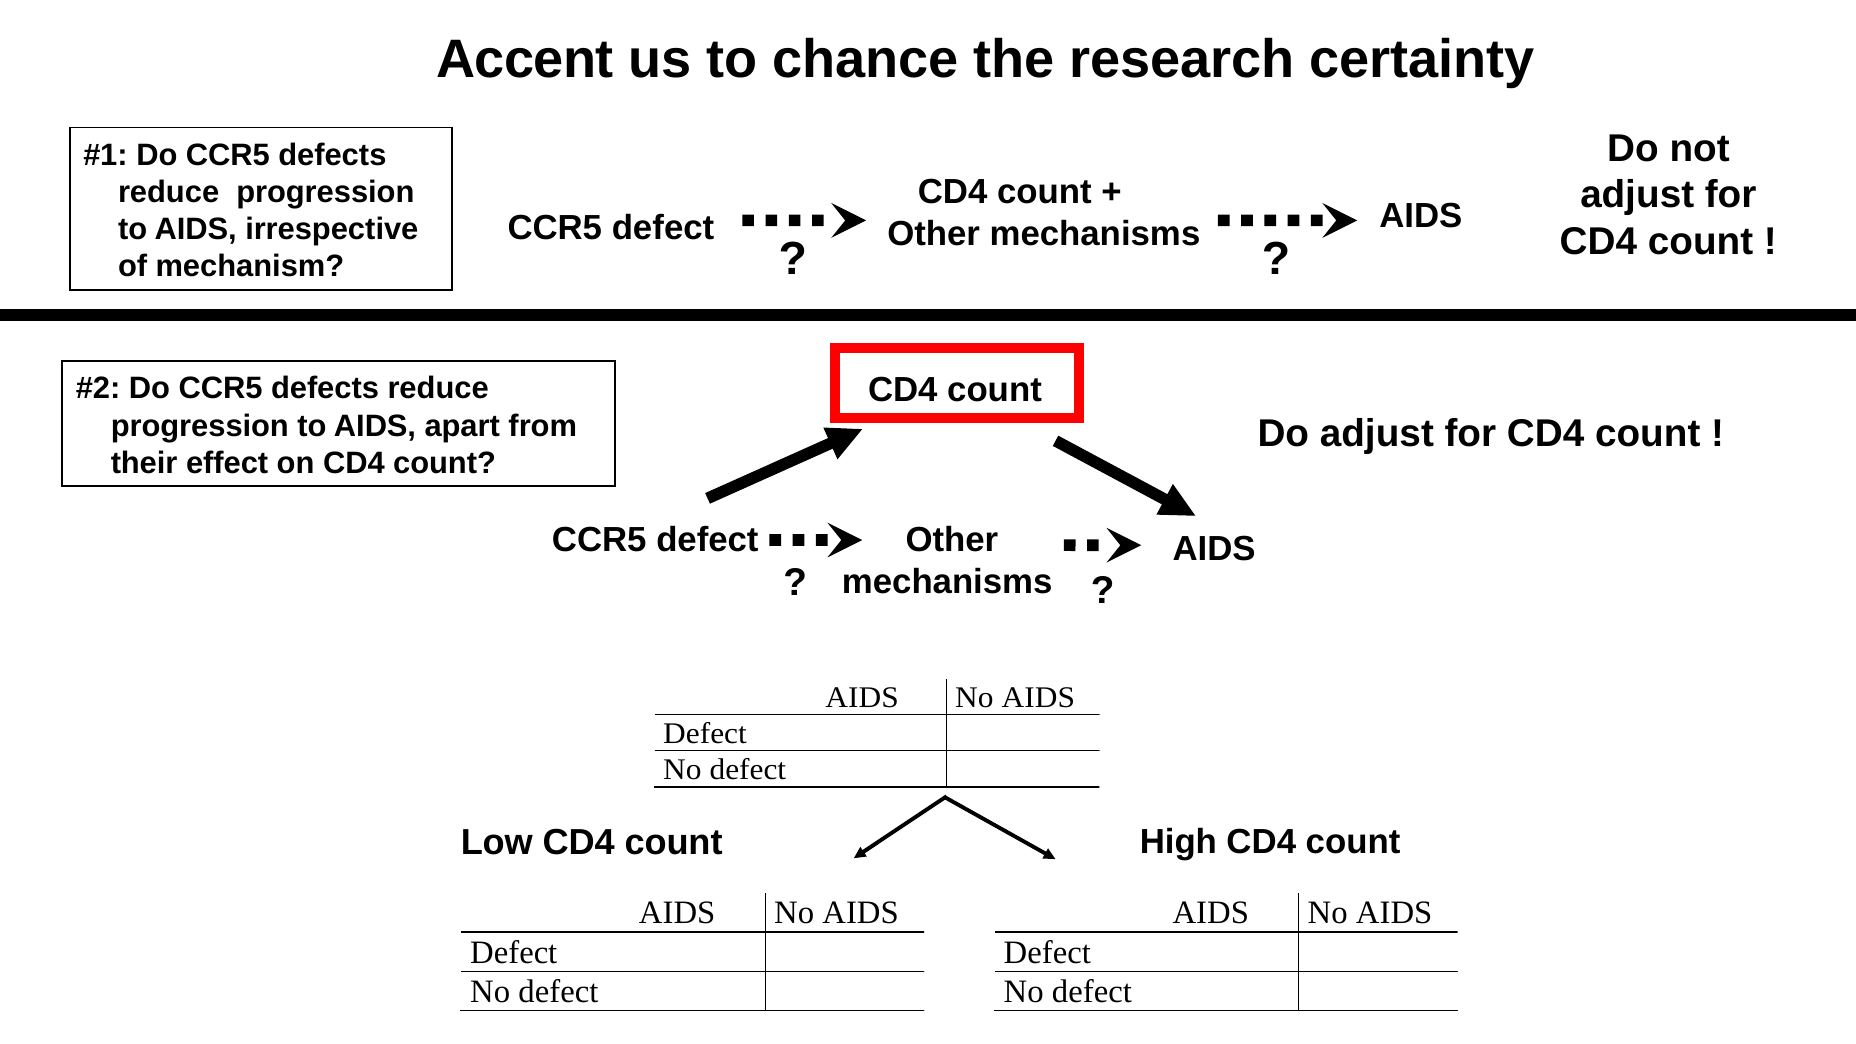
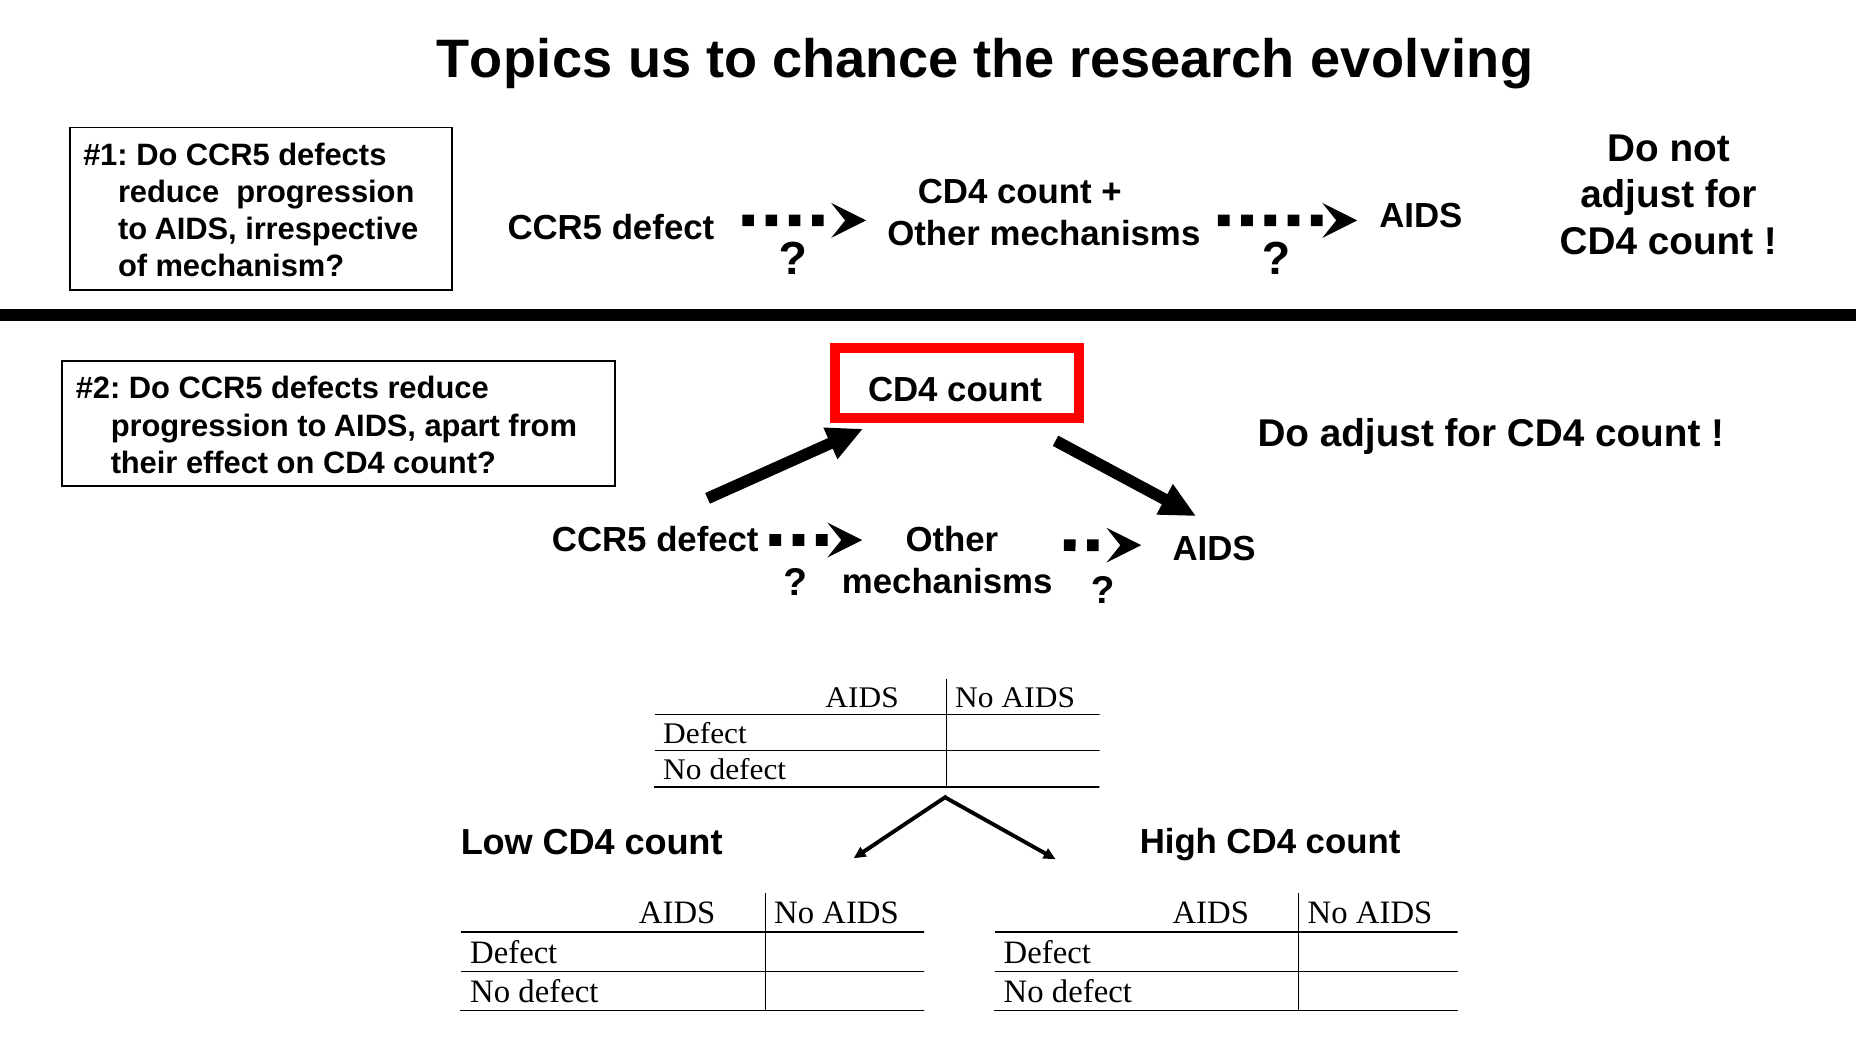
Accent: Accent -> Topics
certainty: certainty -> evolving
